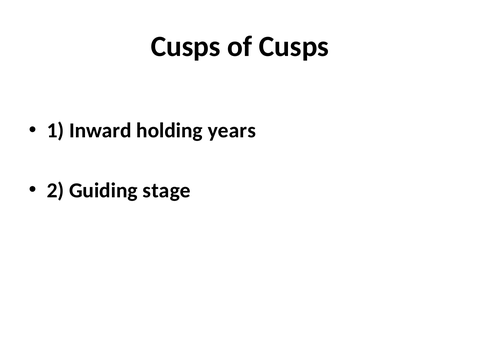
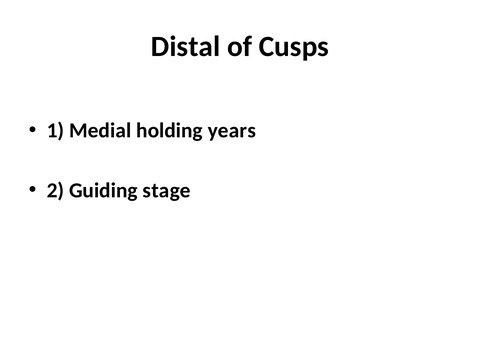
Cusps at (186, 46): Cusps -> Distal
Inward: Inward -> Medial
